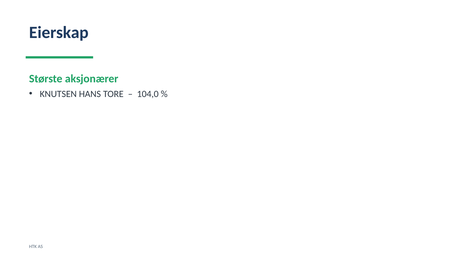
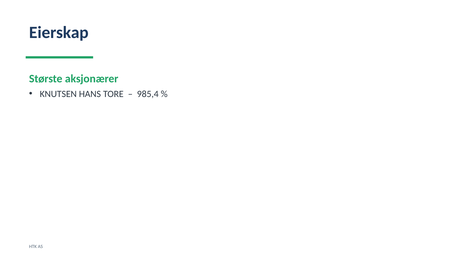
104,0: 104,0 -> 985,4
